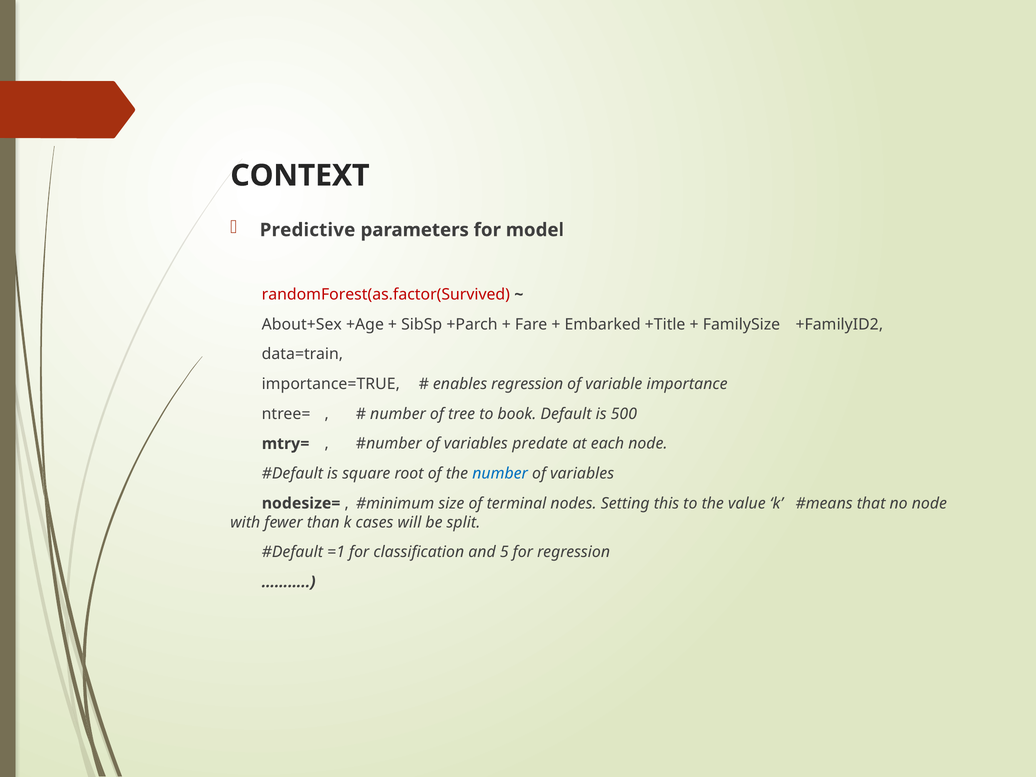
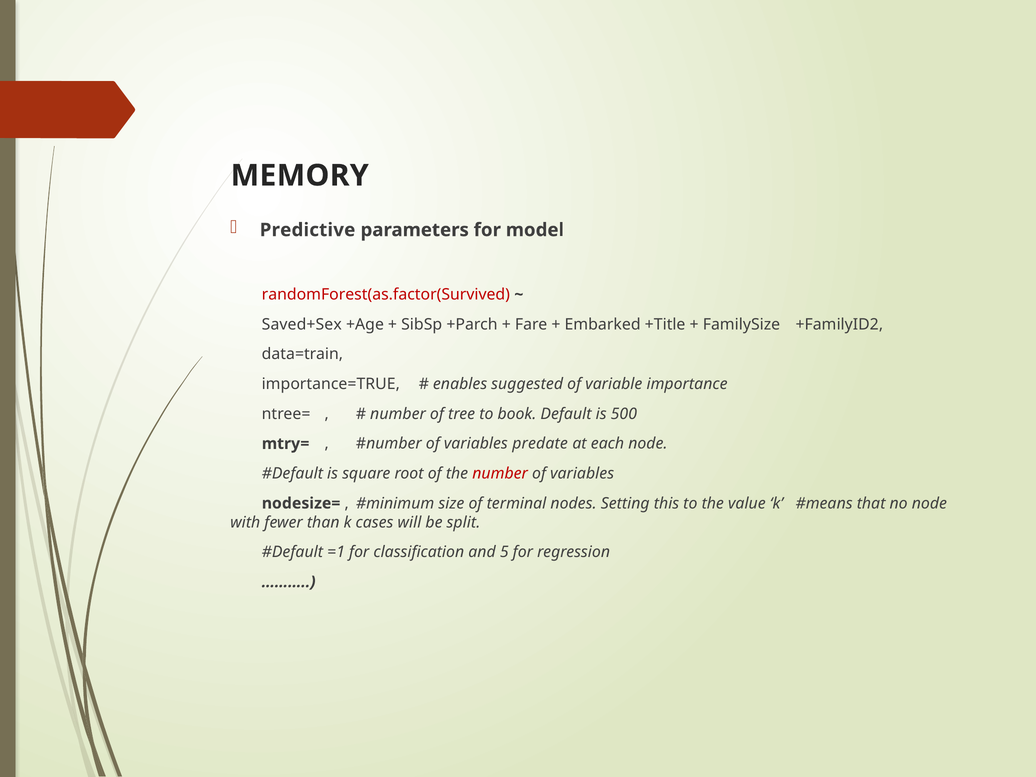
CONTEXT: CONTEXT -> MEMORY
About+Sex: About+Sex -> Saved+Sex
enables regression: regression -> suggested
number at (500, 473) colour: blue -> red
